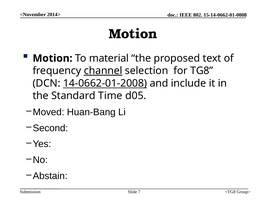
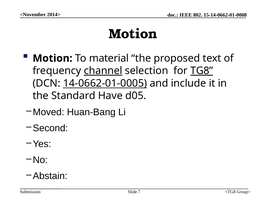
TG8 underline: none -> present
14-0662-01-2008: 14-0662-01-2008 -> 14-0662-01-0005
Time: Time -> Have
